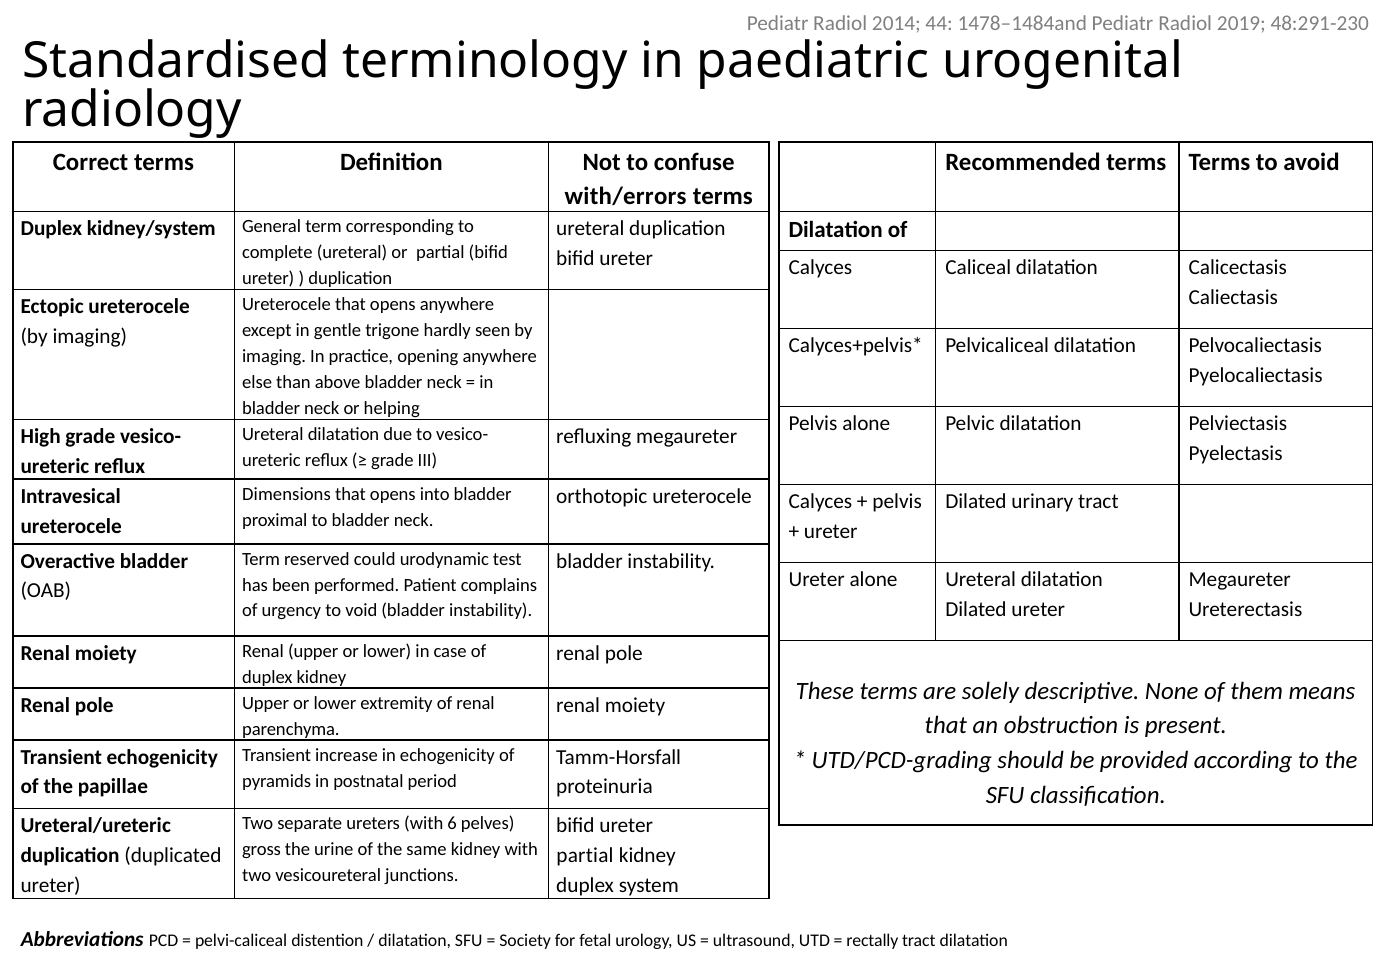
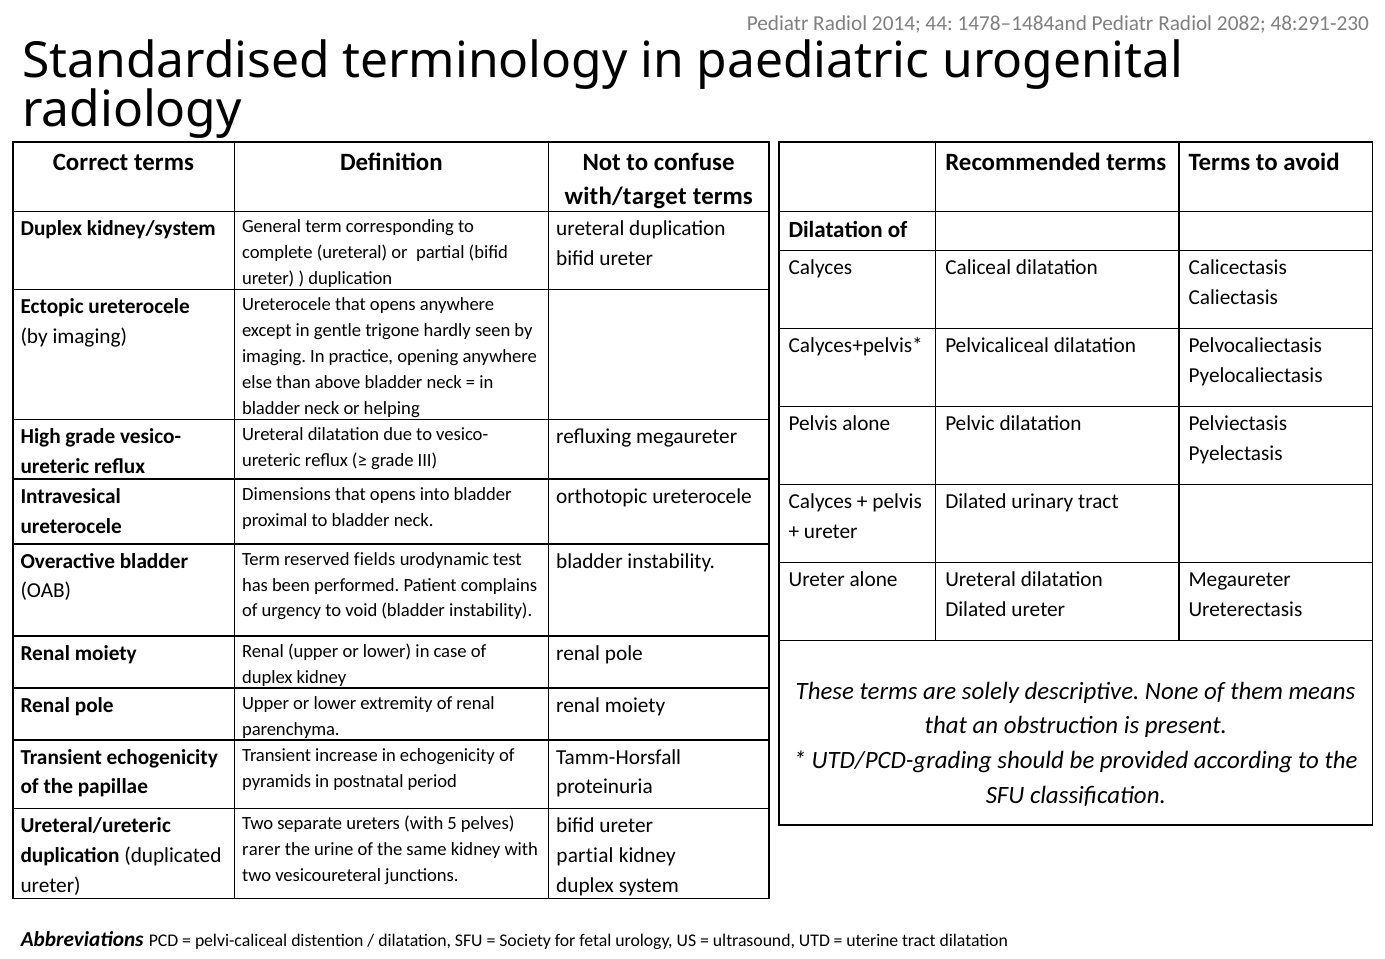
2019: 2019 -> 2082
with/errors: with/errors -> with/target
could: could -> fields
6: 6 -> 5
gross: gross -> rarer
rectally: rectally -> uterine
